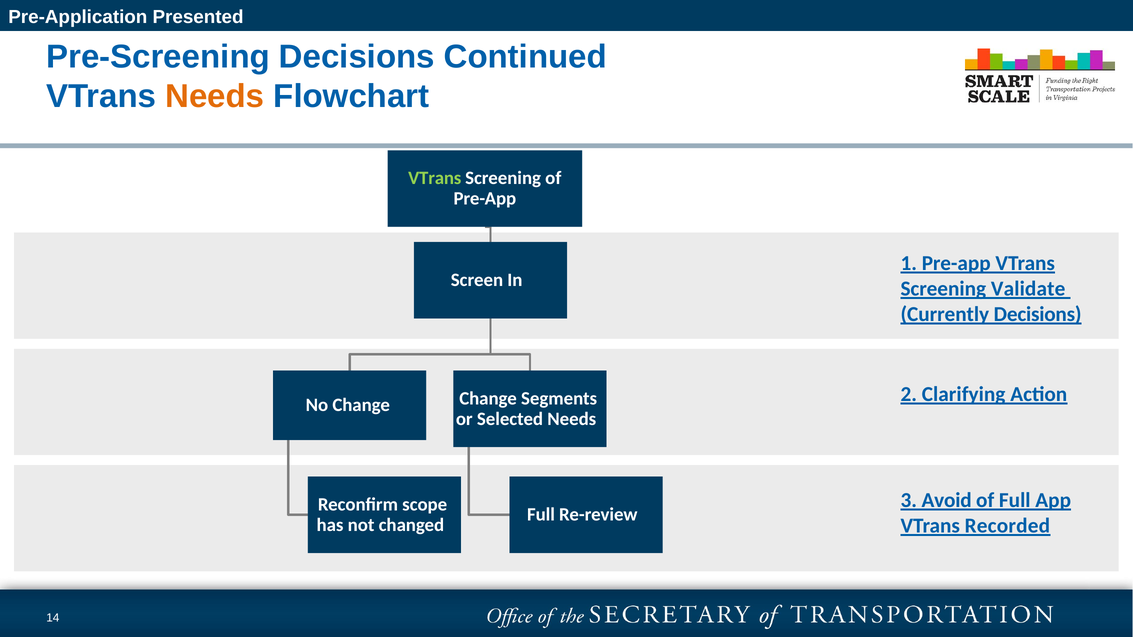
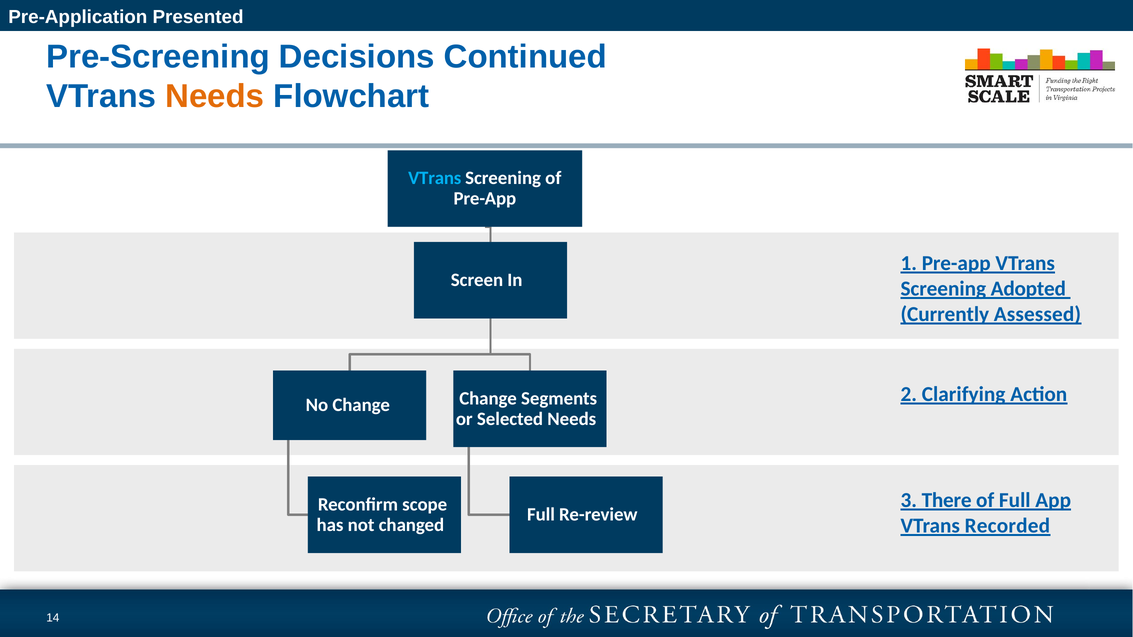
VTrans at (435, 178) colour: light green -> light blue
Validate: Validate -> Adopted
Currently Decisions: Decisions -> Assessed
Avoid: Avoid -> There
